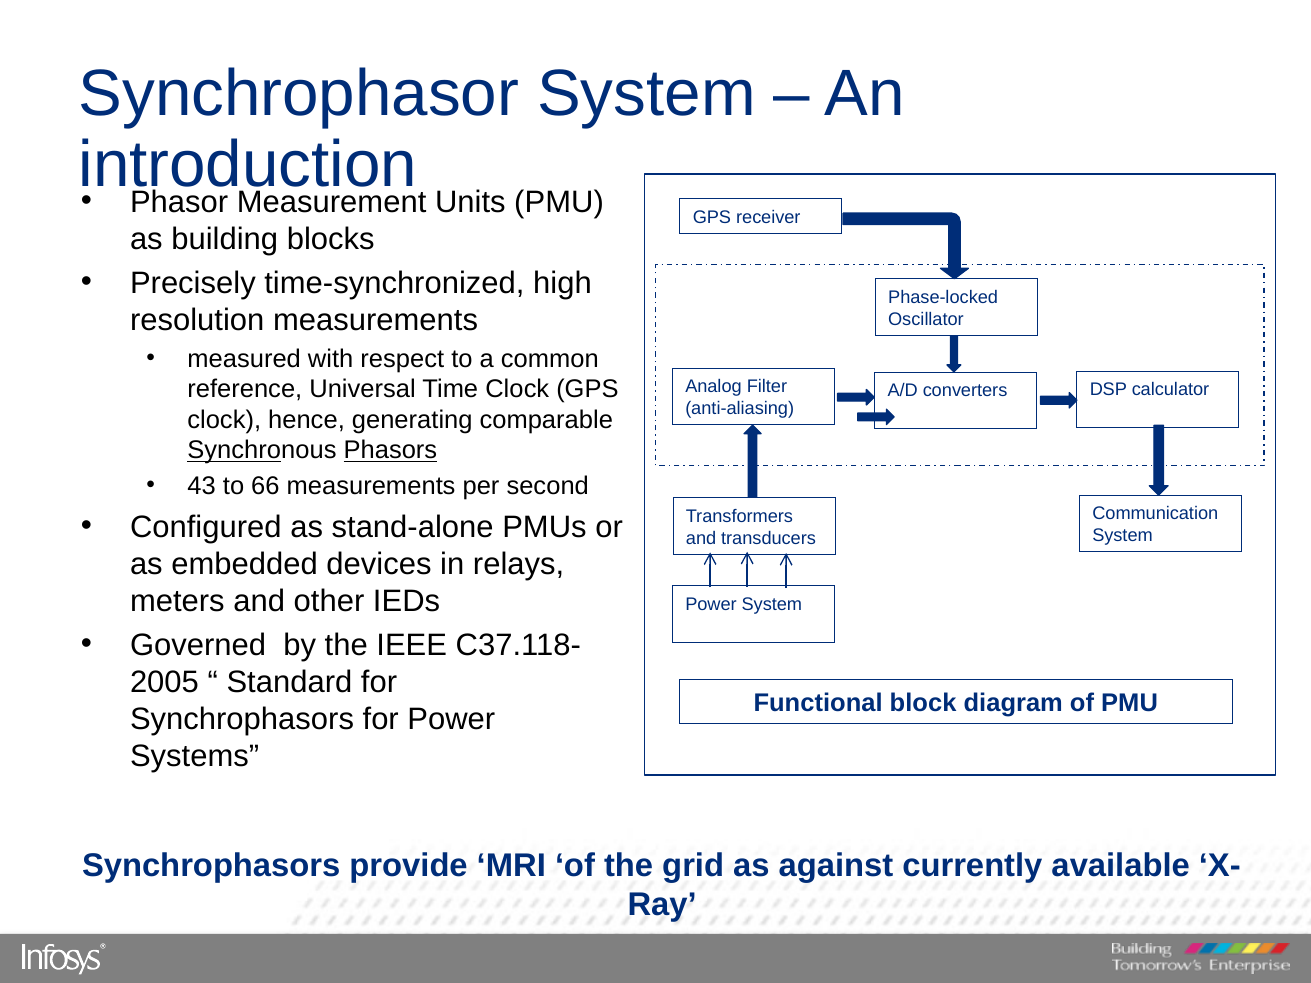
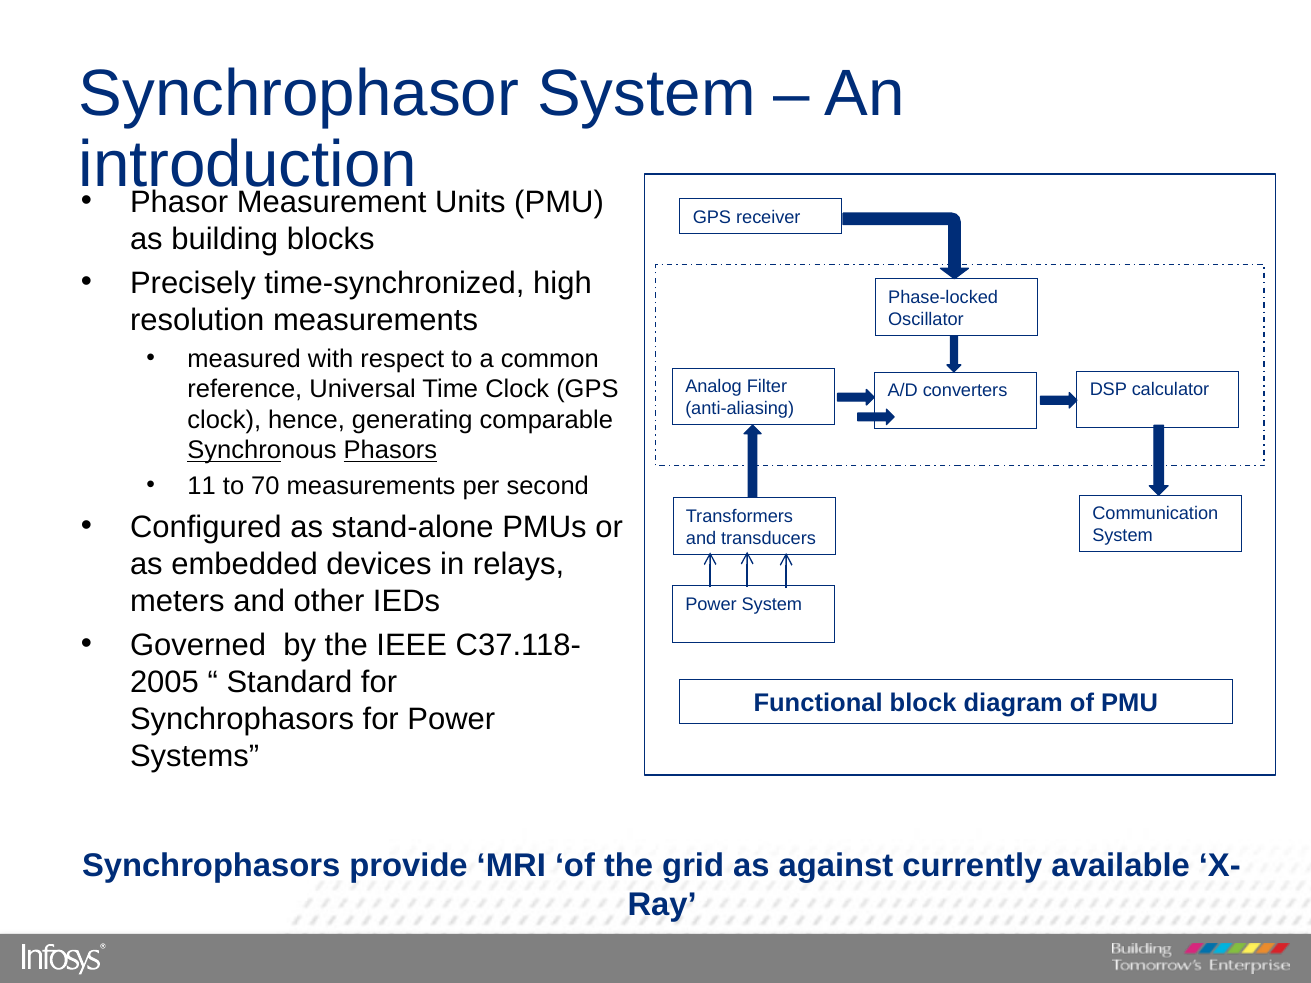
43: 43 -> 11
66: 66 -> 70
